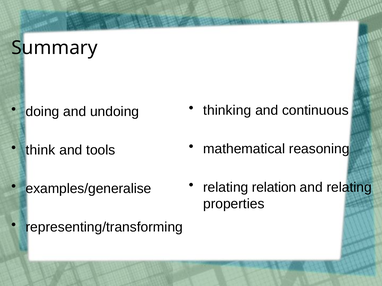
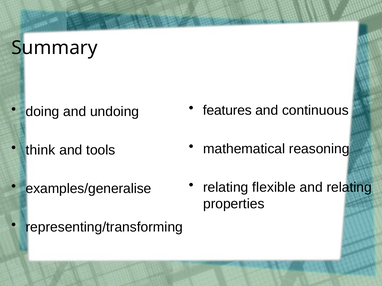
thinking: thinking -> features
relation: relation -> flexible
